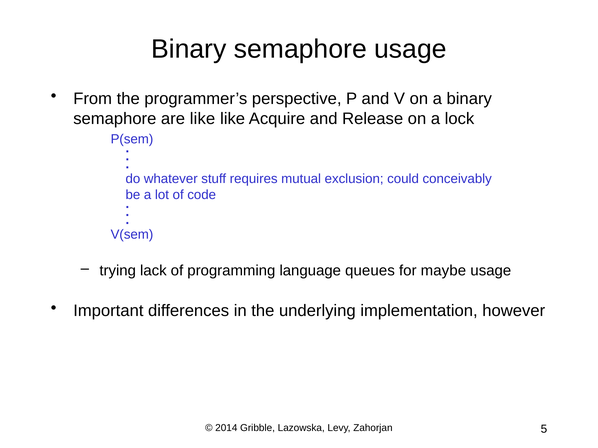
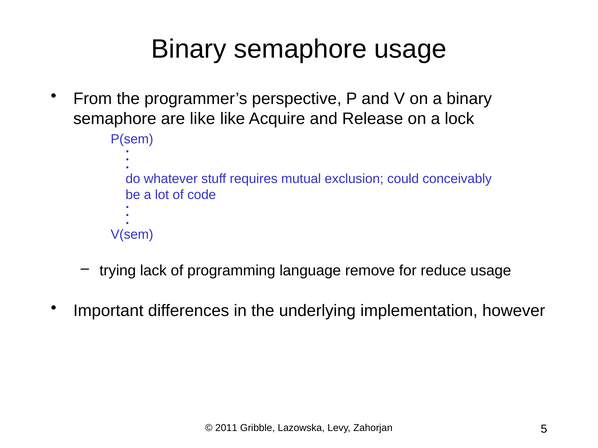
queues: queues -> remove
maybe: maybe -> reduce
2014: 2014 -> 2011
